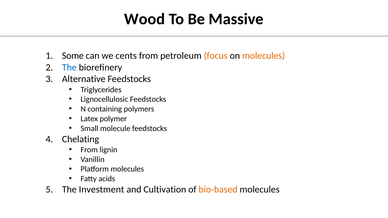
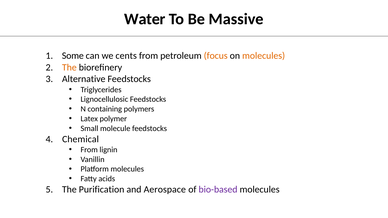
Wood: Wood -> Water
The at (69, 67) colour: blue -> orange
Chelating: Chelating -> Chemical
Investment: Investment -> Purification
Cultivation: Cultivation -> Aerospace
bio-based colour: orange -> purple
